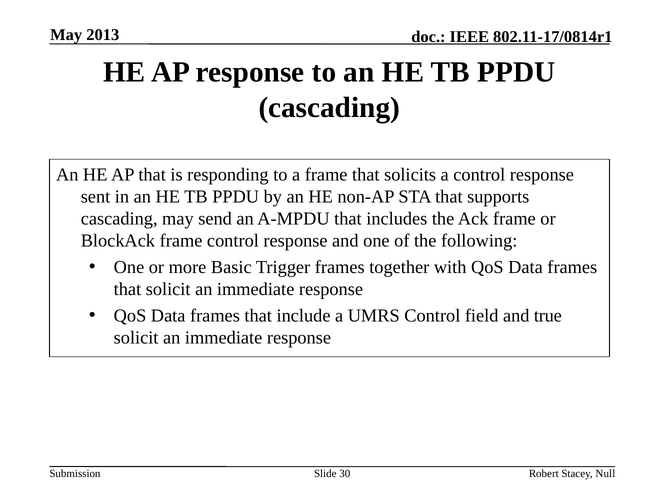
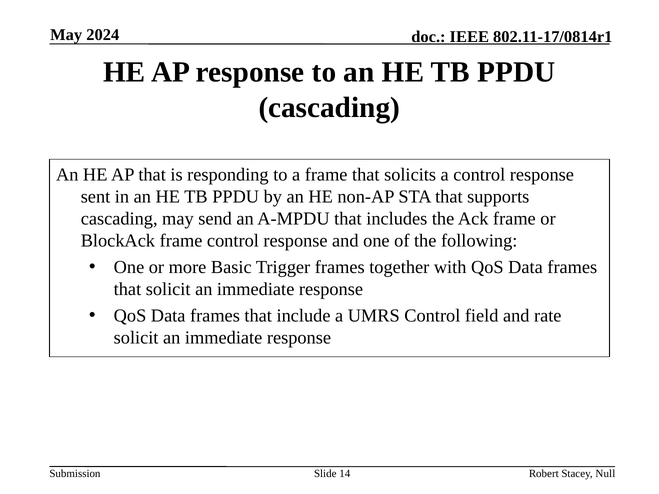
2013: 2013 -> 2024
true: true -> rate
30: 30 -> 14
